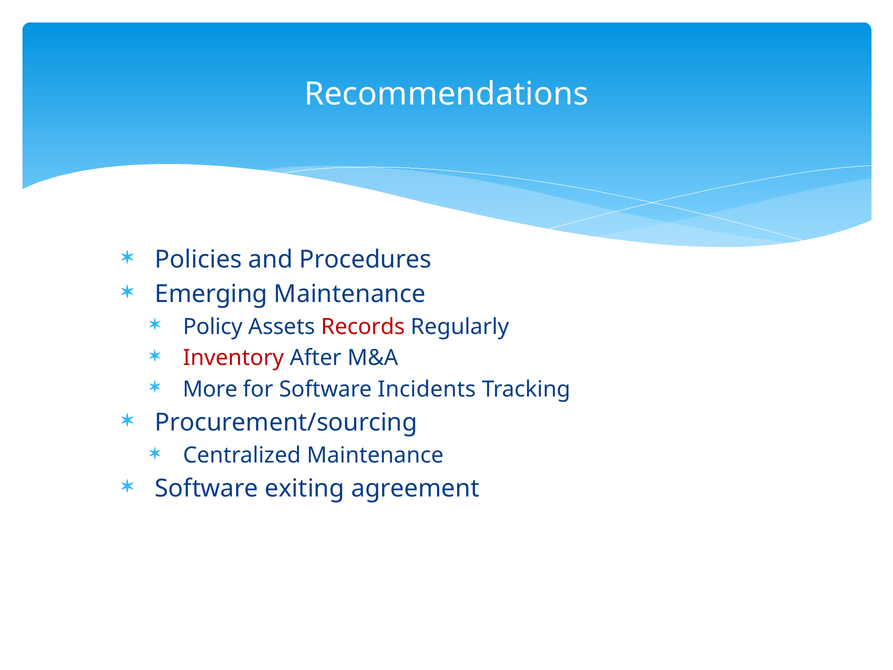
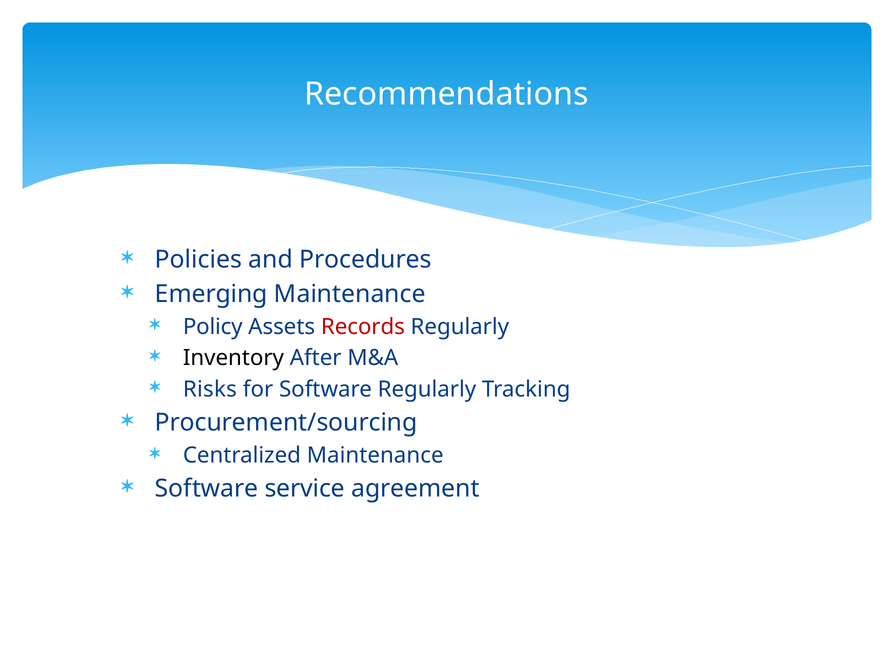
Inventory colour: red -> black
More: More -> Risks
Software Incidents: Incidents -> Regularly
exiting: exiting -> service
